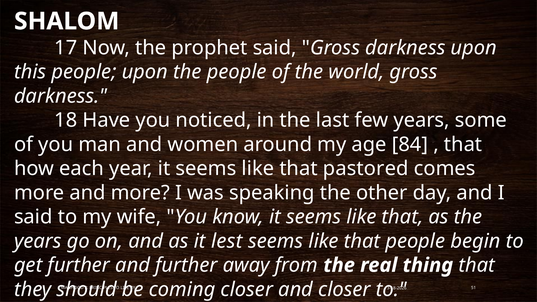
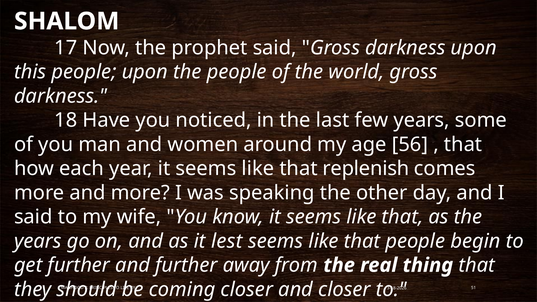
84: 84 -> 56
pastored: pastored -> replenish
